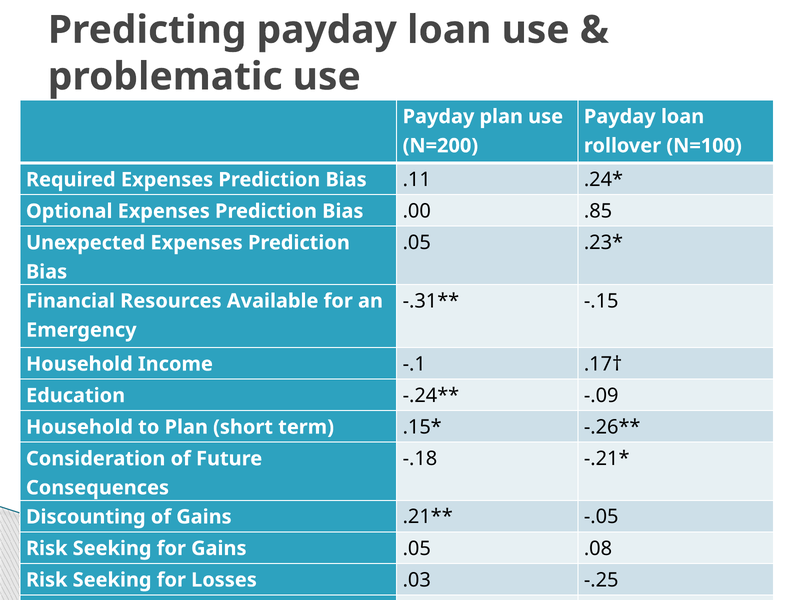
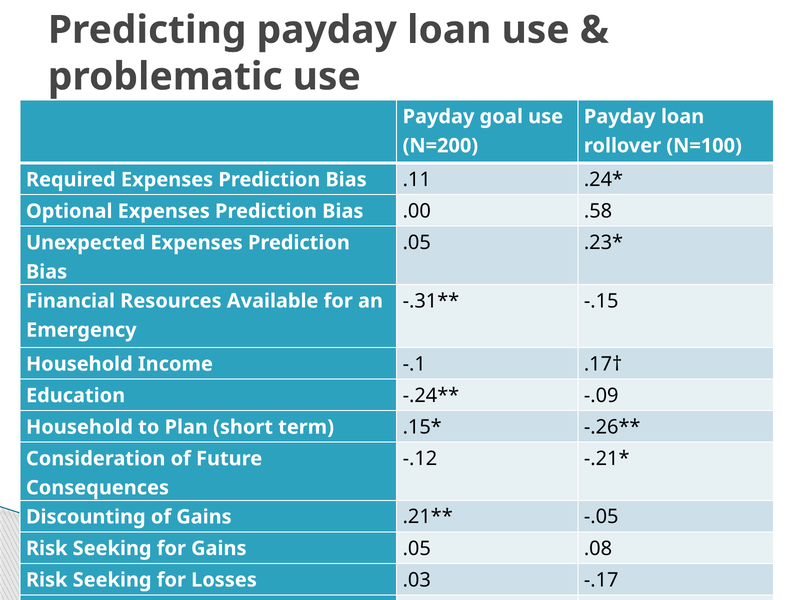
Payday plan: plan -> goal
.85: .85 -> .58
-.18: -.18 -> -.12
-.25: -.25 -> -.17
